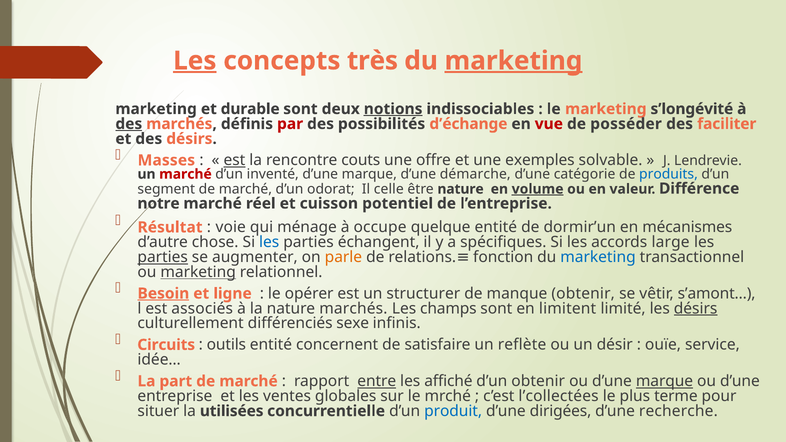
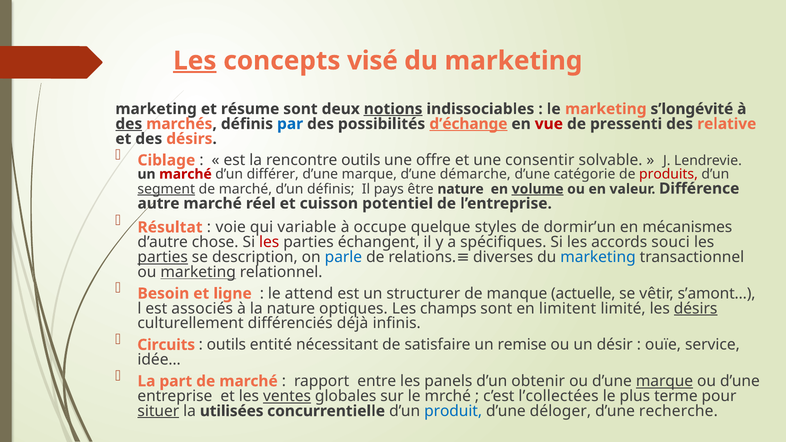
très: très -> visé
marketing at (514, 61) underline: present -> none
durable: durable -> résume
par colour: red -> blue
d’échange underline: none -> present
posséder: posséder -> pressenti
faciliter: faciliter -> relative
Masses: Masses -> Ciblage
est at (234, 160) underline: present -> none
rencontre couts: couts -> outils
exemples: exemples -> consentir
inventé: inventé -> différer
produits colour: blue -> red
segment underline: none -> present
d’un odorat: odorat -> définis
celle: celle -> pays
notre: notre -> autre
ménage: ménage -> variable
quelque entité: entité -> styles
les at (269, 242) colour: blue -> red
large: large -> souci
augmenter: augmenter -> description
parle colour: orange -> blue
fonction: fonction -> diverses
Besoin underline: present -> none
opérer: opérer -> attend
manque obtenir: obtenir -> actuelle
nature marchés: marchés -> optiques
sexe: sexe -> déjà
concernent: concernent -> nécessitant
reflète: reflète -> remise
entre underline: present -> none
affiché: affiché -> panels
ventes underline: none -> present
situer underline: none -> present
dirigées: dirigées -> déloger
